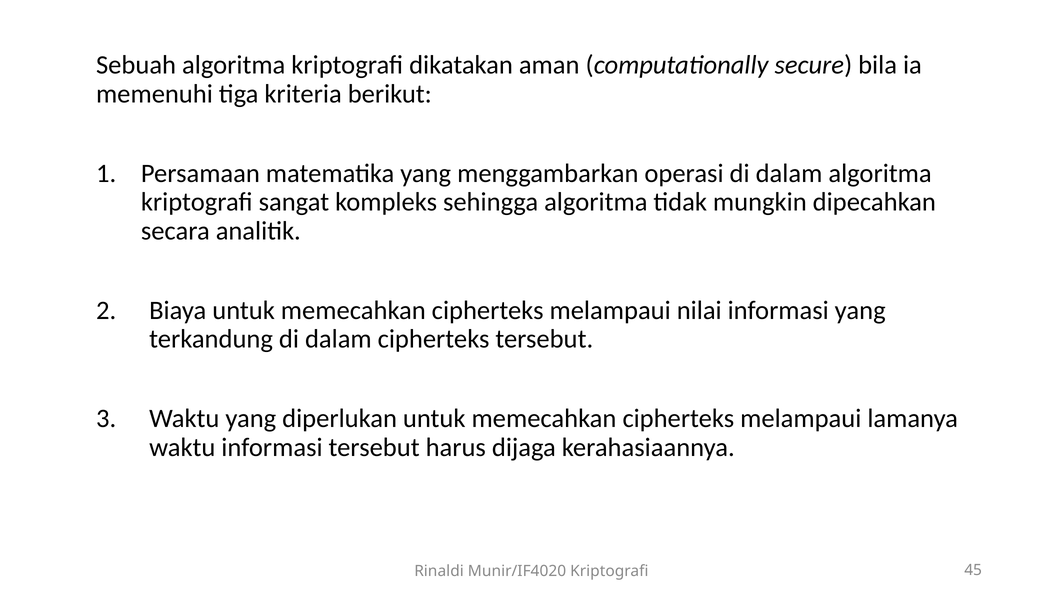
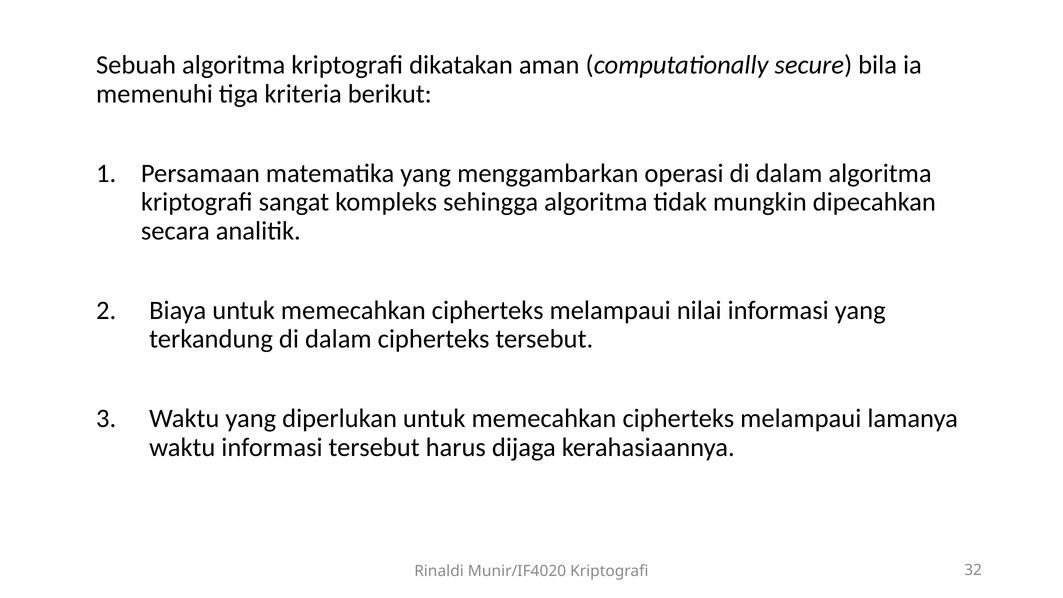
45: 45 -> 32
